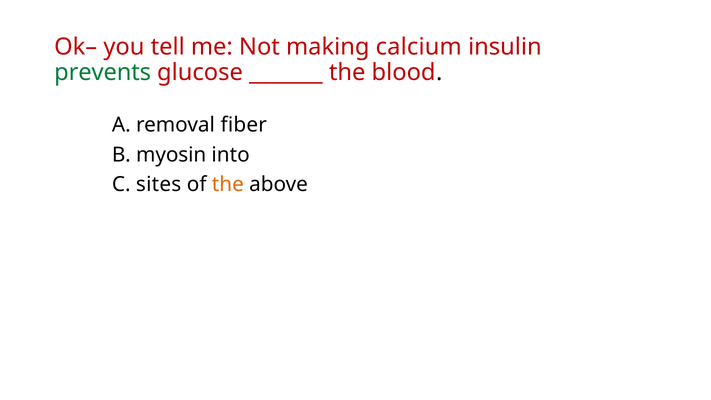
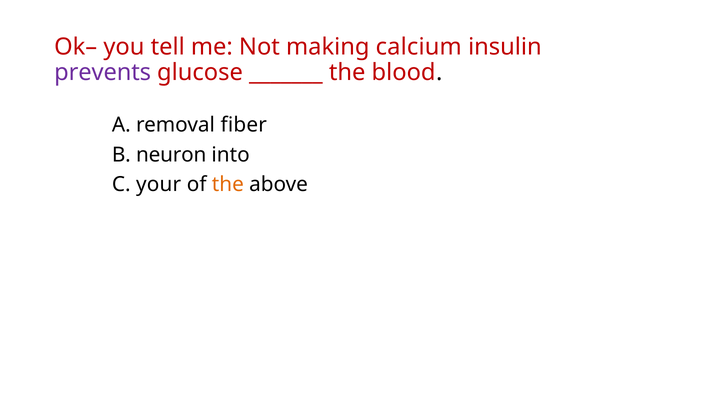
prevents colour: green -> purple
myosin: myosin -> neuron
sites: sites -> your
